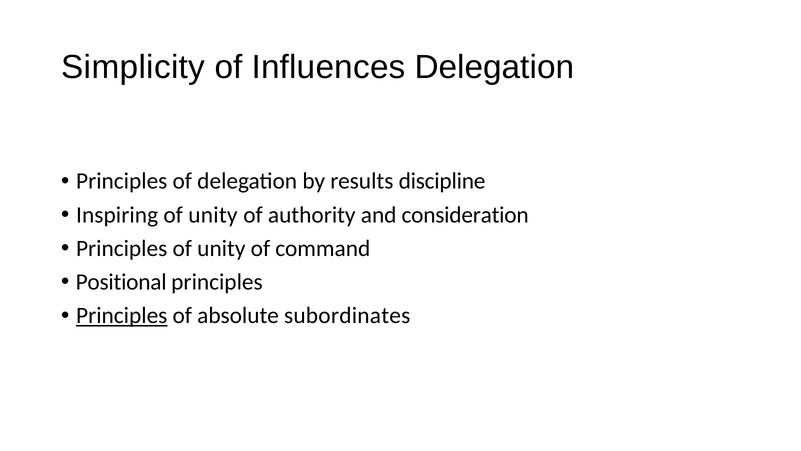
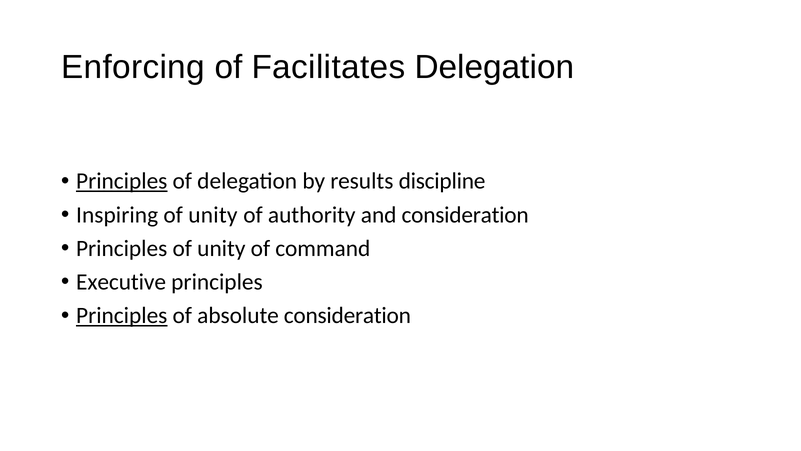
Simplicity: Simplicity -> Enforcing
Influences: Influences -> Facilitates
Principles at (122, 181) underline: none -> present
Positional: Positional -> Executive
absolute subordinates: subordinates -> consideration
